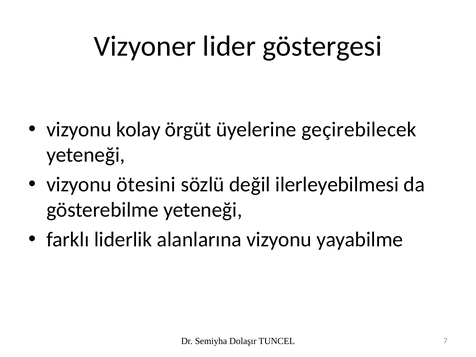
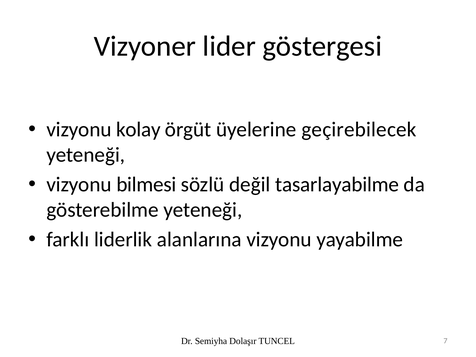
ötesini: ötesini -> bilmesi
ilerleyebilmesi: ilerleyebilmesi -> tasarlayabilme
